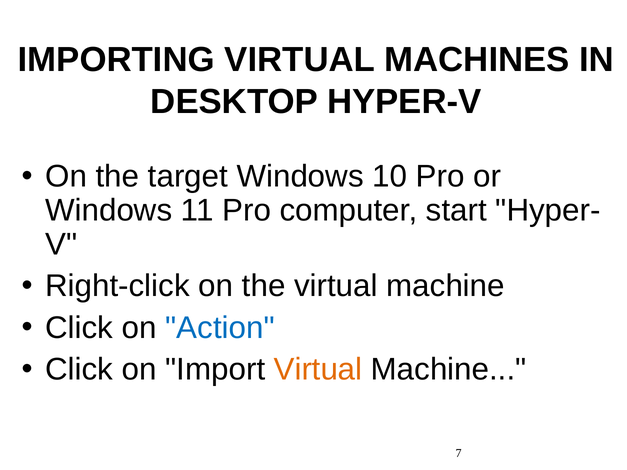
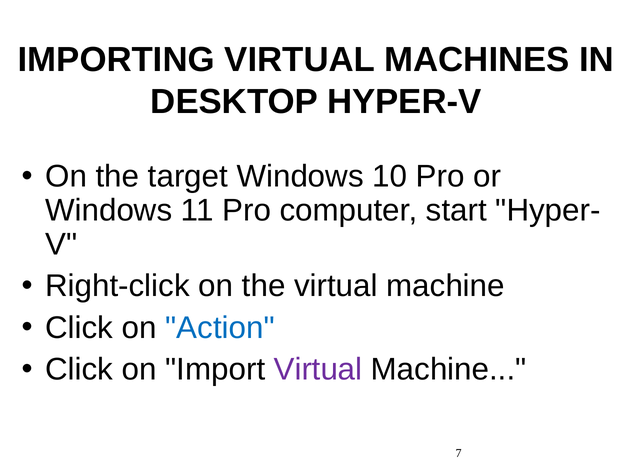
Virtual at (318, 370) colour: orange -> purple
